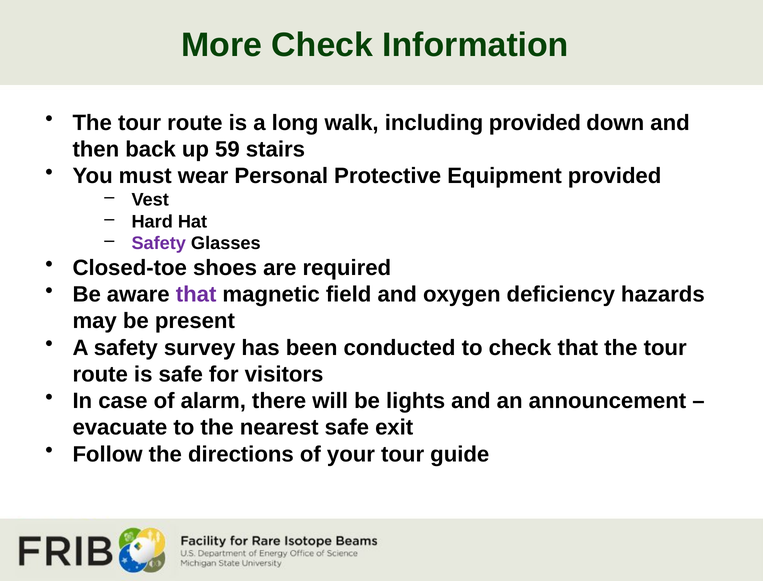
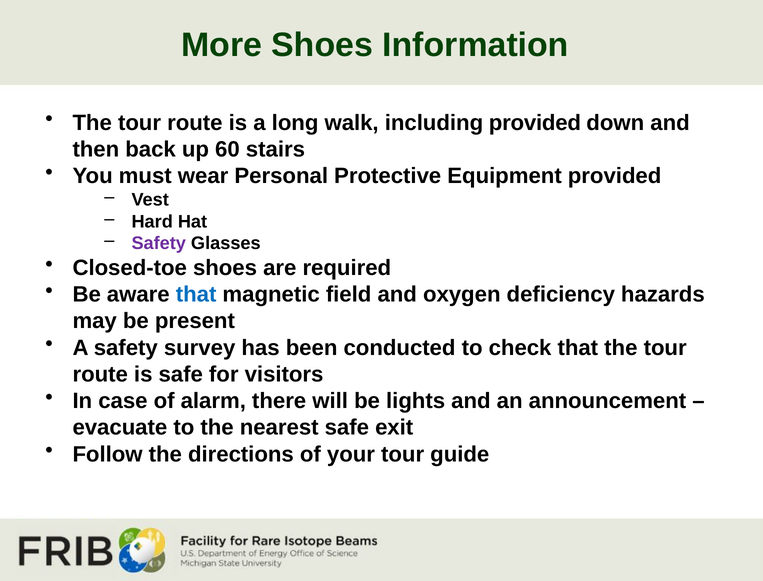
More Check: Check -> Shoes
59: 59 -> 60
that at (196, 295) colour: purple -> blue
